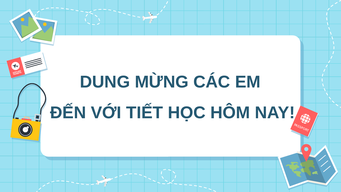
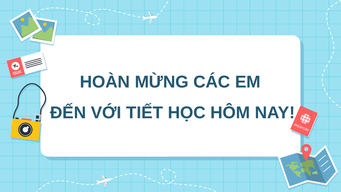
DUNG: DUNG -> HOÀN
